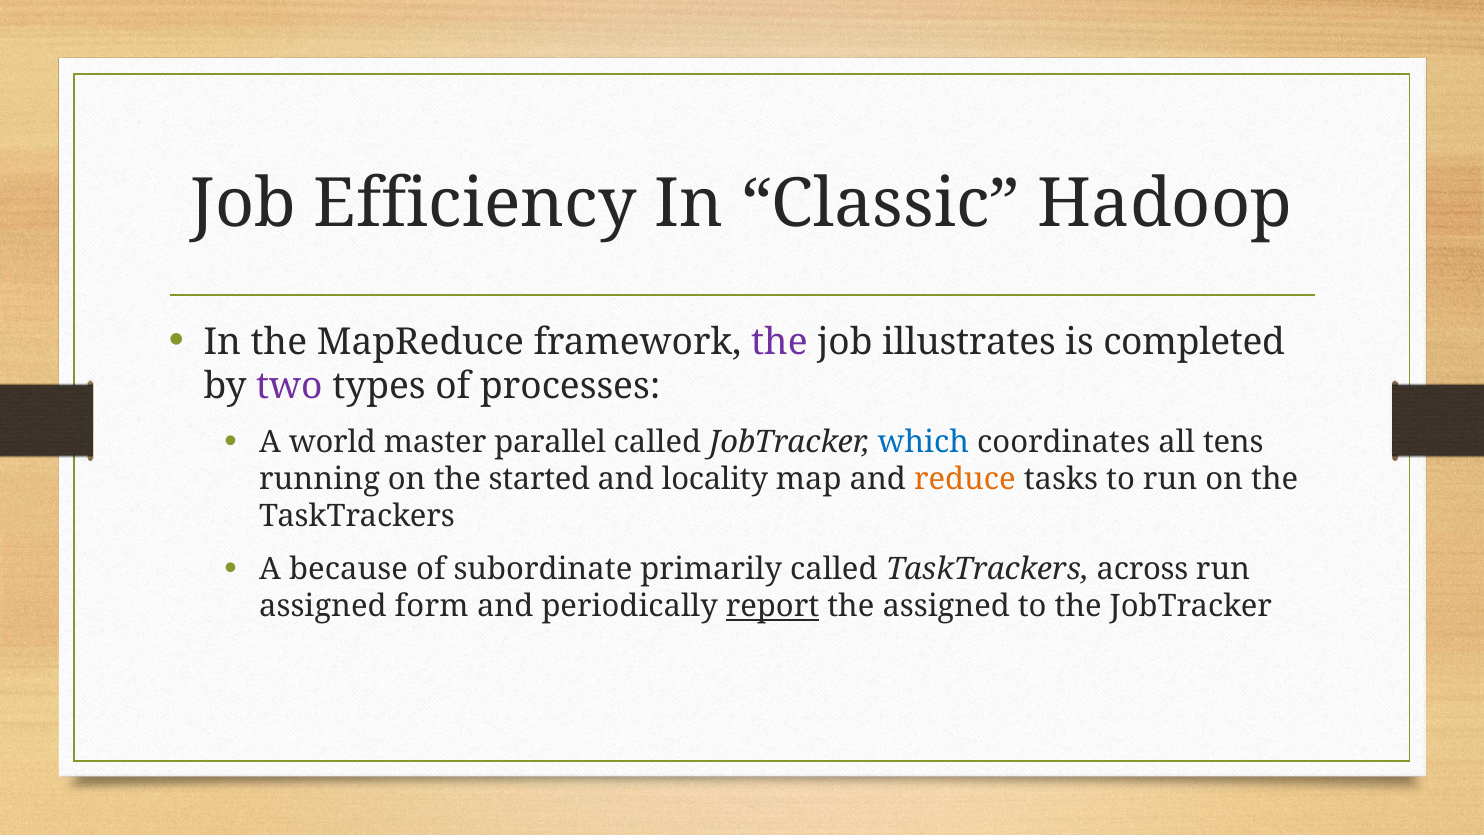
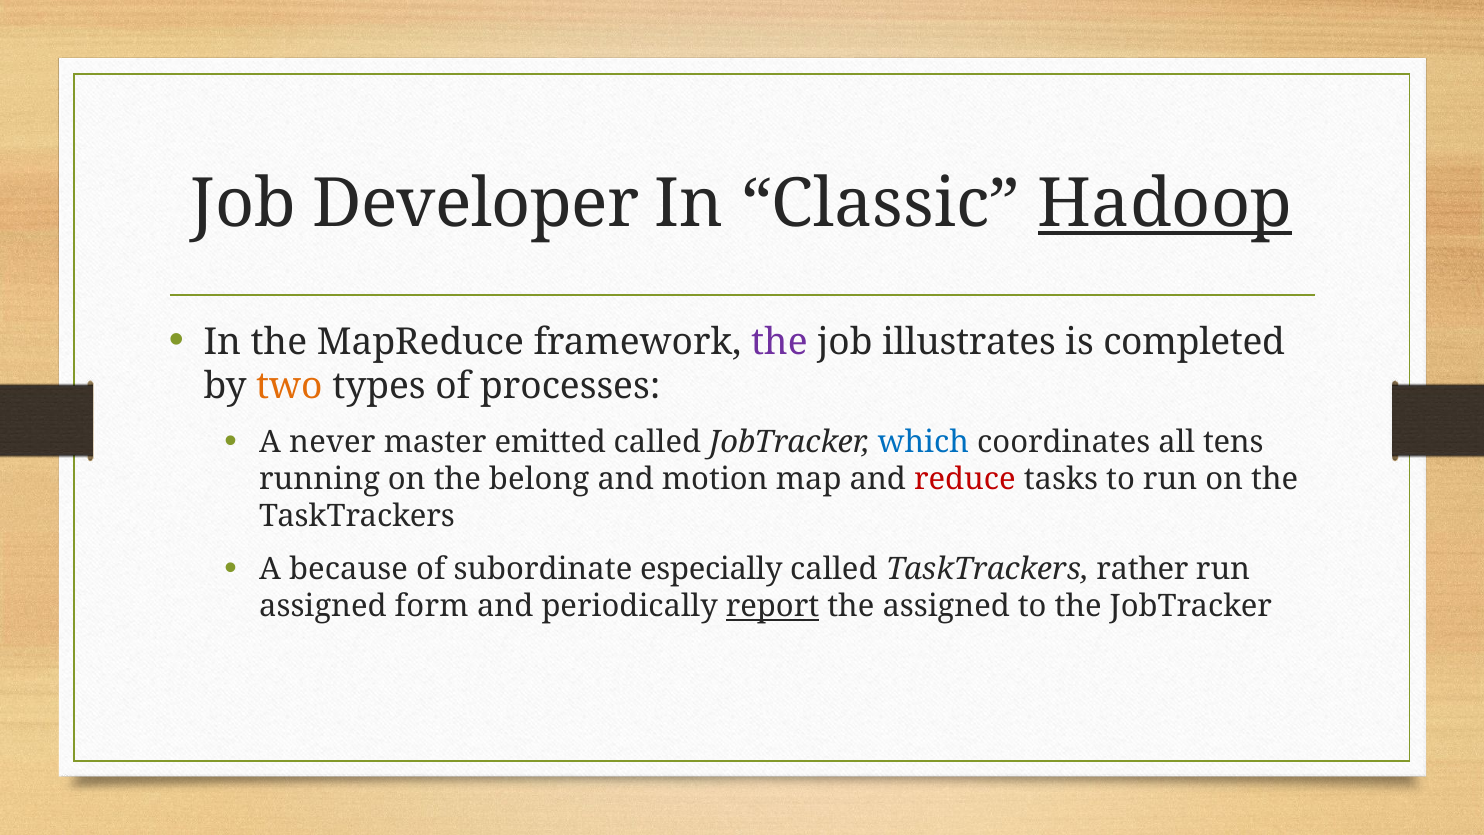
Efficiency: Efficiency -> Developer
Hadoop underline: none -> present
two colour: purple -> orange
world: world -> never
parallel: parallel -> emitted
started: started -> belong
locality: locality -> motion
reduce colour: orange -> red
primarily: primarily -> especially
across: across -> rather
